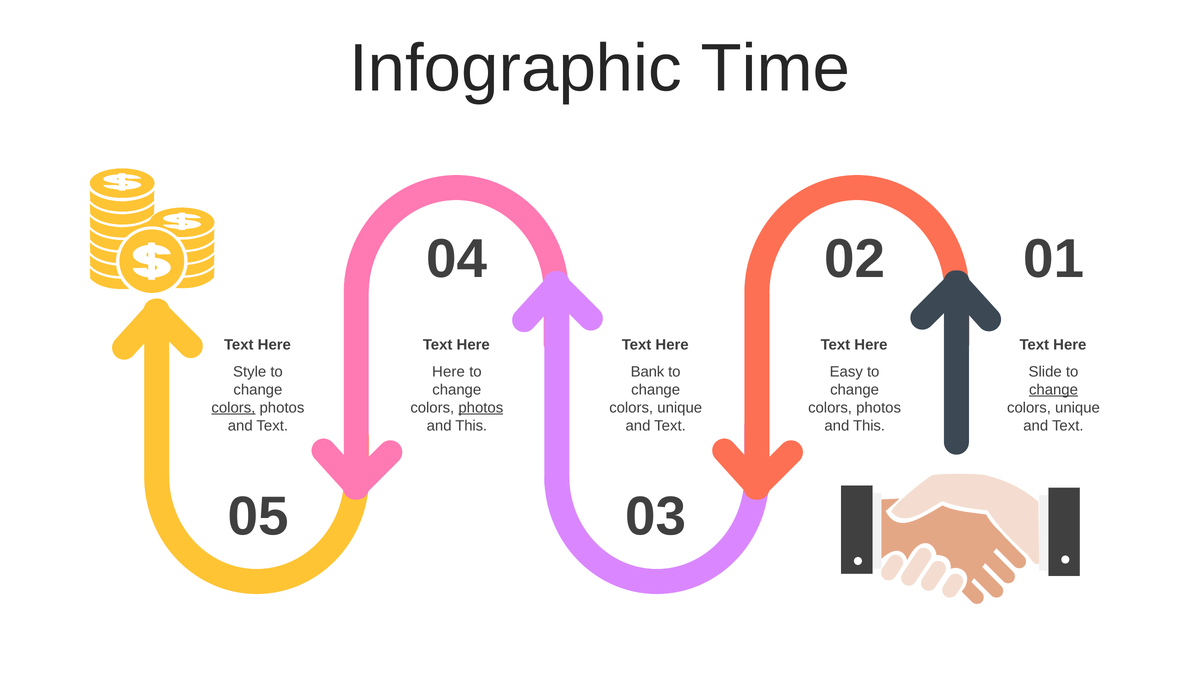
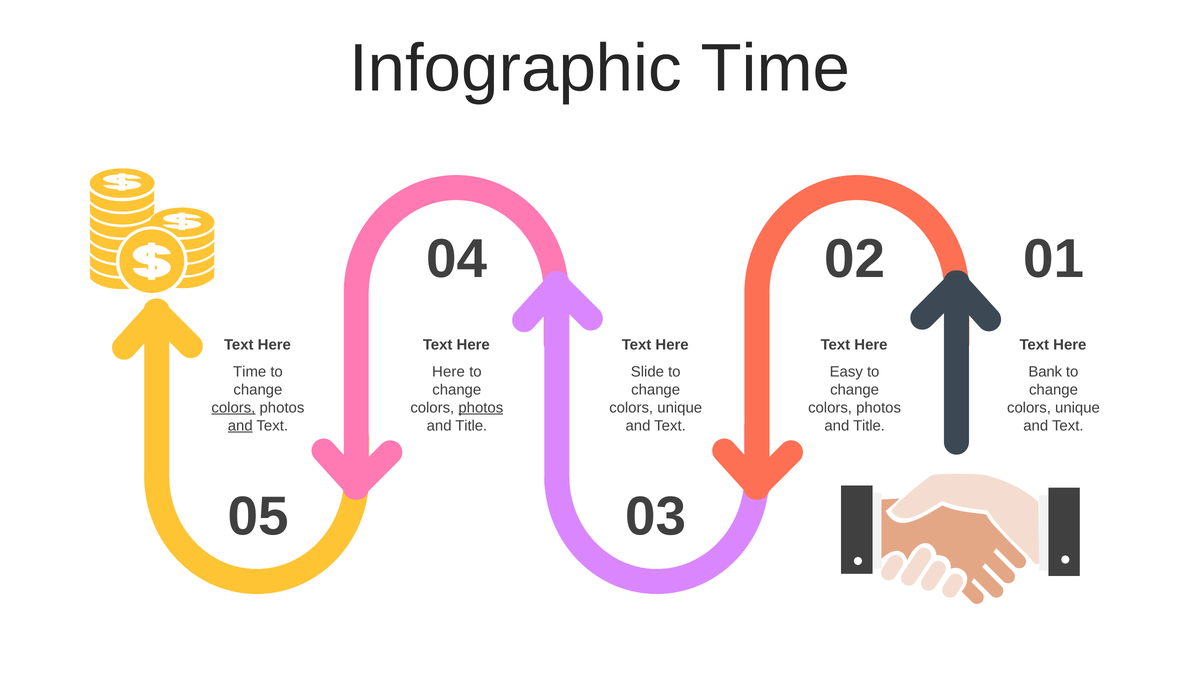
Style at (250, 372): Style -> Time
Bank: Bank -> Slide
Slide: Slide -> Bank
change at (1053, 390) underline: present -> none
and at (240, 426) underline: none -> present
This at (471, 426): This -> Title
This at (869, 426): This -> Title
